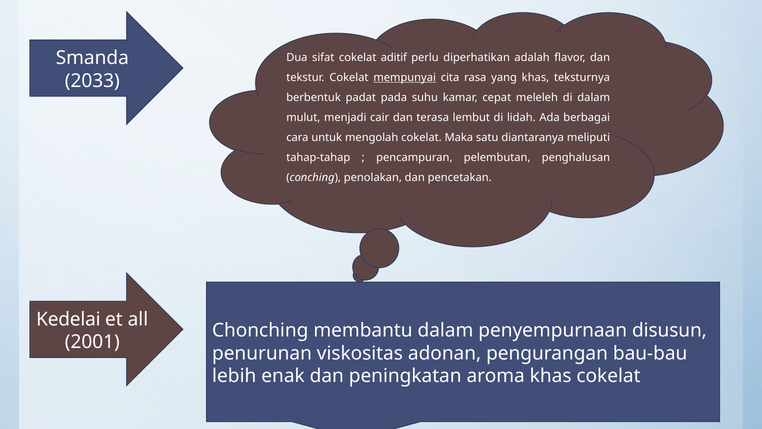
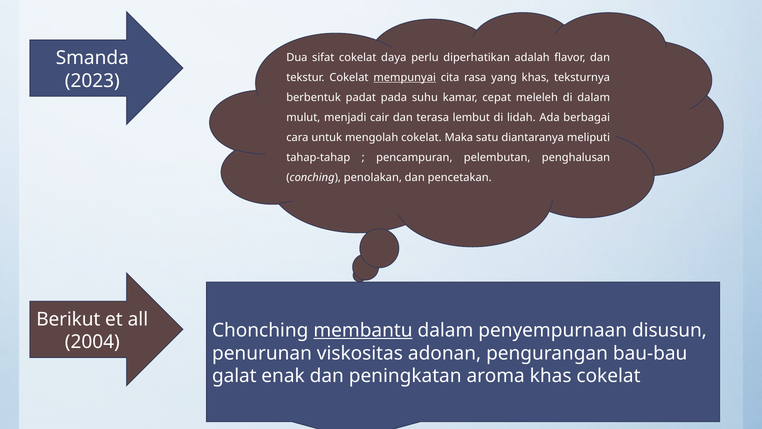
aditif: aditif -> daya
2033: 2033 -> 2023
Kedelai: Kedelai -> Berikut
membantu underline: none -> present
2001: 2001 -> 2004
lebih: lebih -> galat
